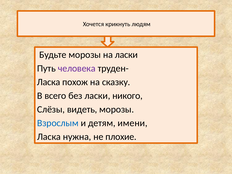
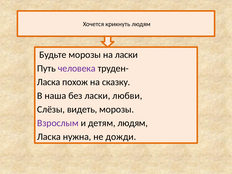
всего: всего -> наша
никого: никого -> любви
Взрослым colour: blue -> purple
детям имени: имени -> людям
плохие: плохие -> дожди
